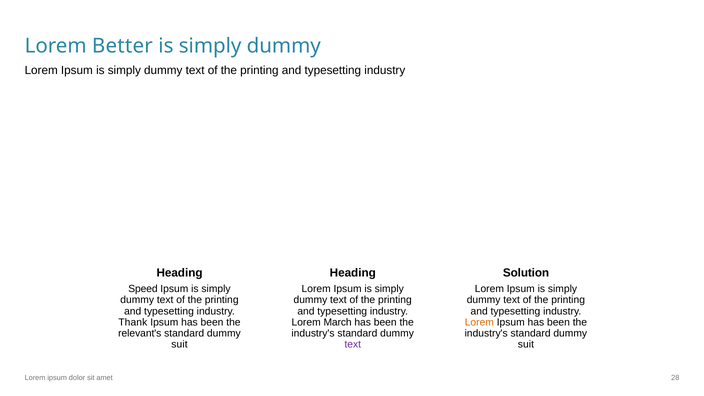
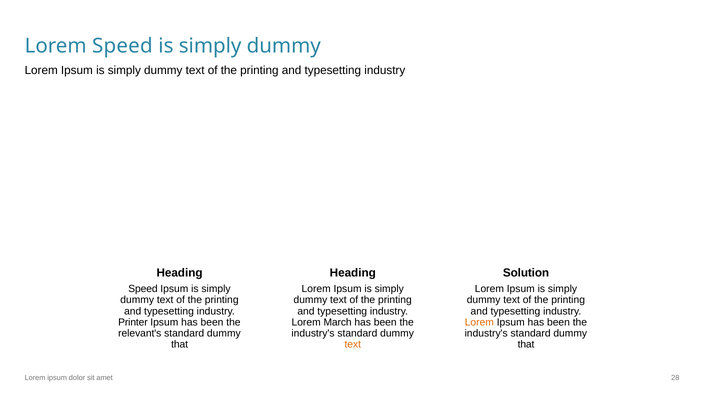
Lorem Better: Better -> Speed
Thank: Thank -> Printer
suit at (180, 344): suit -> that
text at (353, 344) colour: purple -> orange
suit at (526, 344): suit -> that
